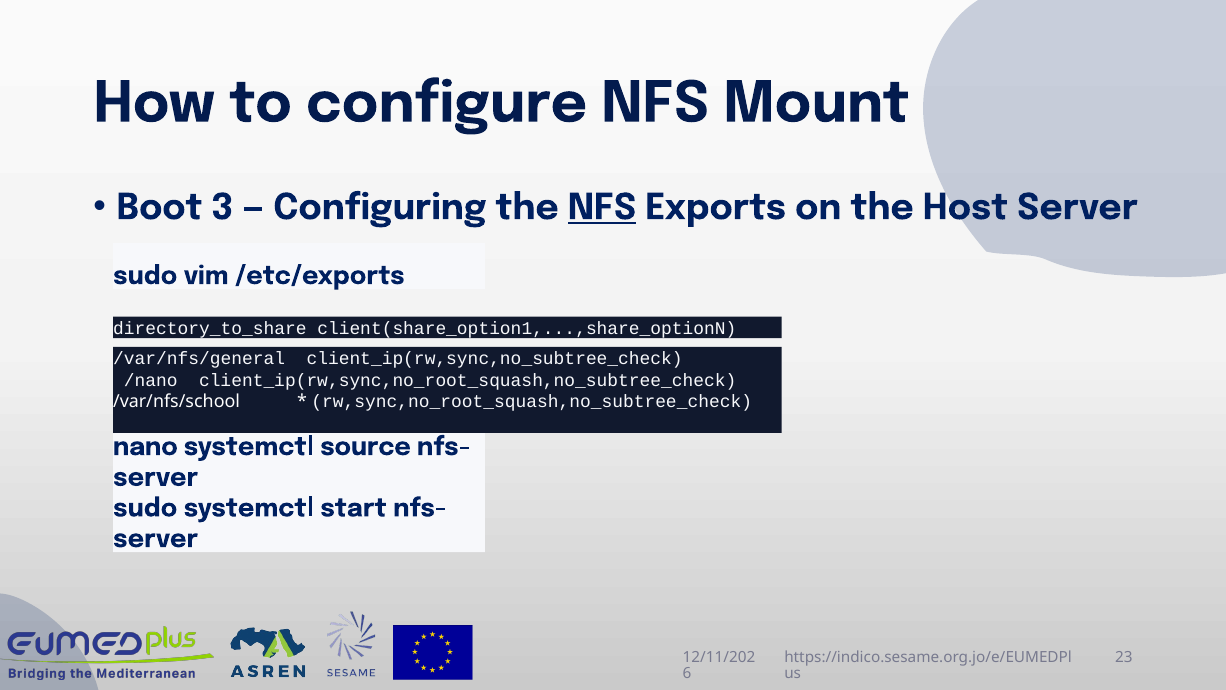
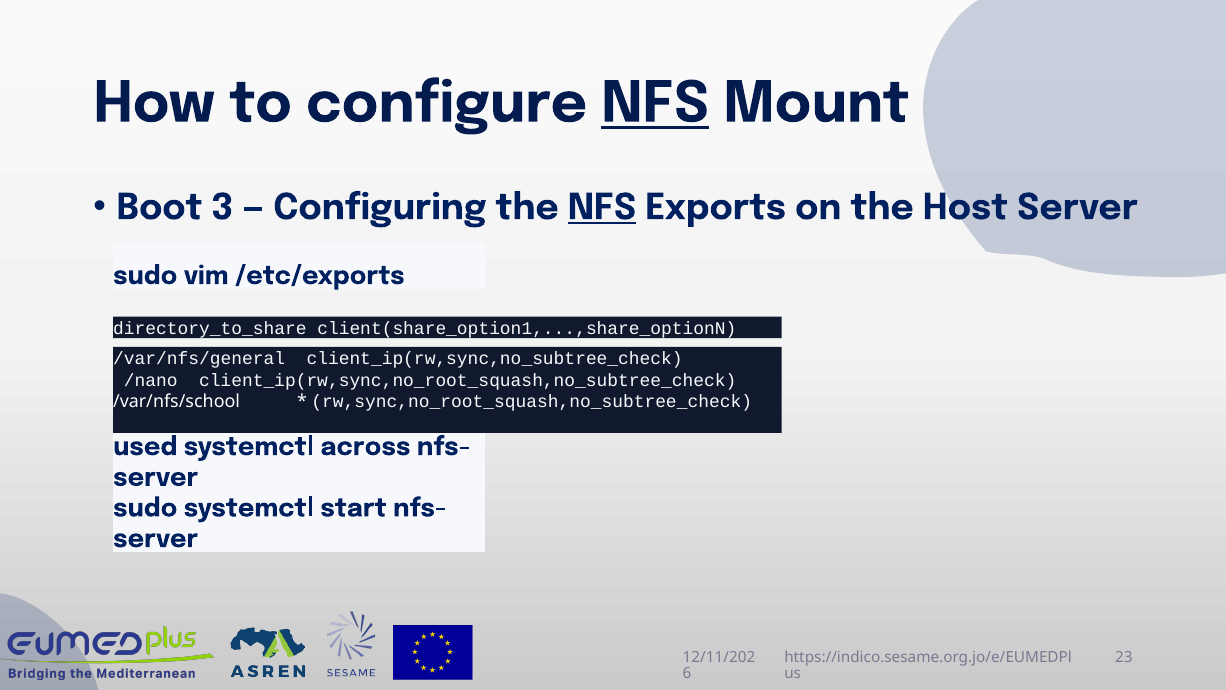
NFS at (655, 103) underline: none -> present
nano: nano -> used
source: source -> across
